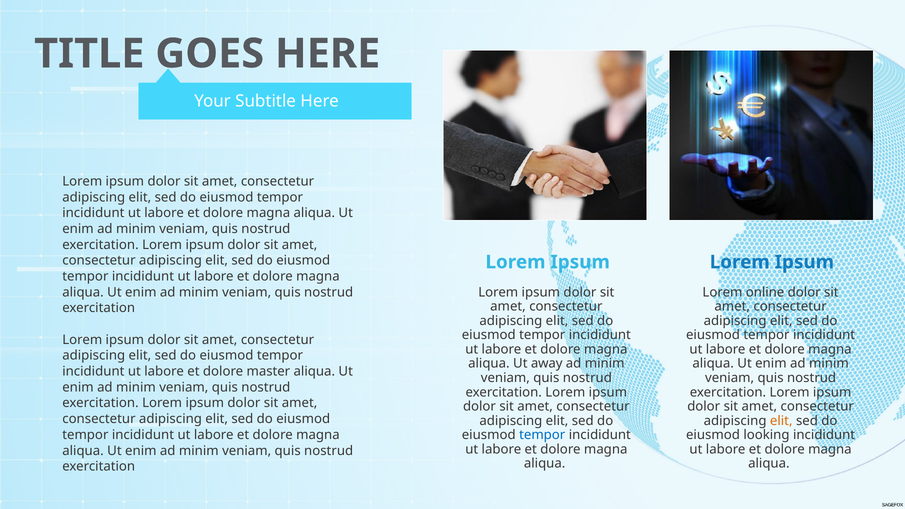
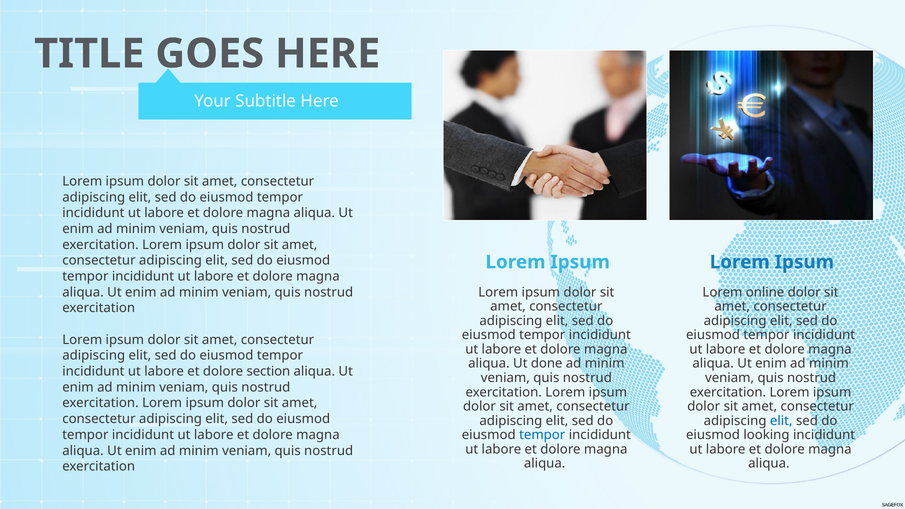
away: away -> done
master: master -> section
elit at (781, 421) colour: orange -> blue
